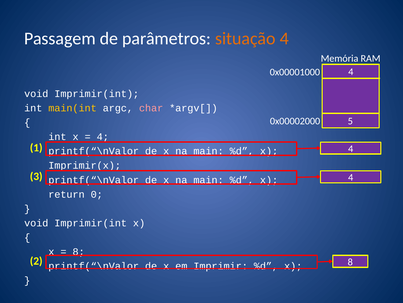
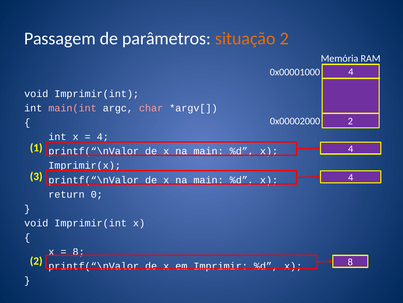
situação 4: 4 -> 2
main(int colour: yellow -> pink
0x00002000 5: 5 -> 2
